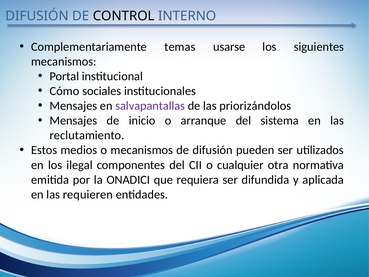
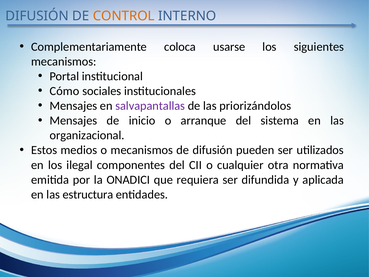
CONTROL colour: black -> orange
temas: temas -> coloca
reclutamiento: reclutamiento -> organizacional
requieren: requieren -> estructura
